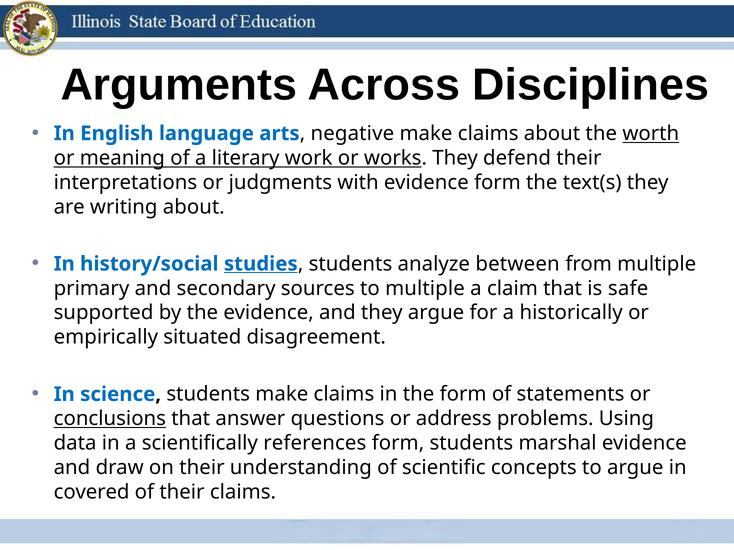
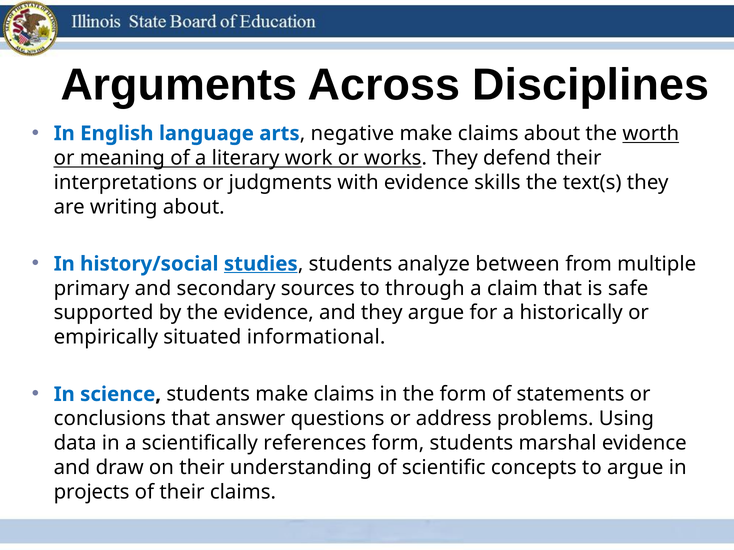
evidence form: form -> skills
to multiple: multiple -> through
disagreement: disagreement -> informational
conclusions underline: present -> none
covered: covered -> projects
